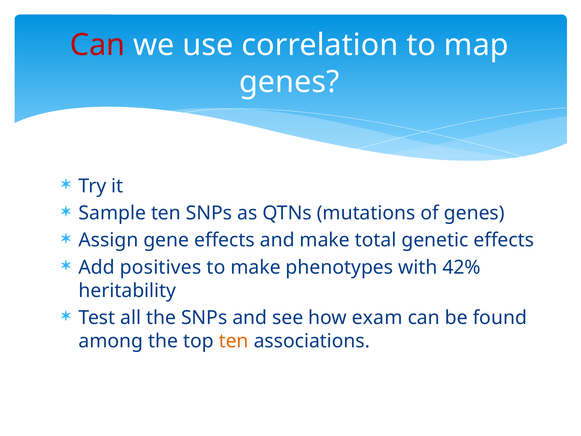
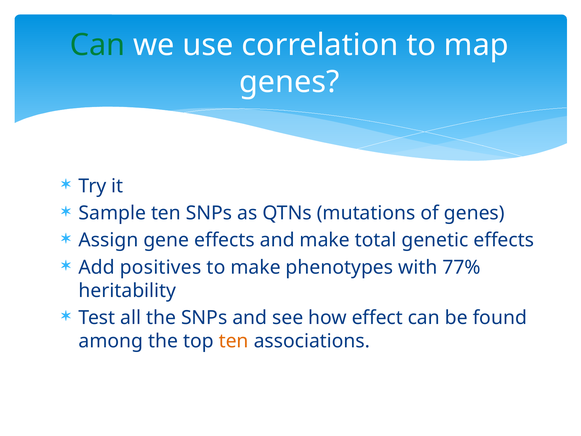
Can at (97, 45) colour: red -> green
42%: 42% -> 77%
exam: exam -> effect
